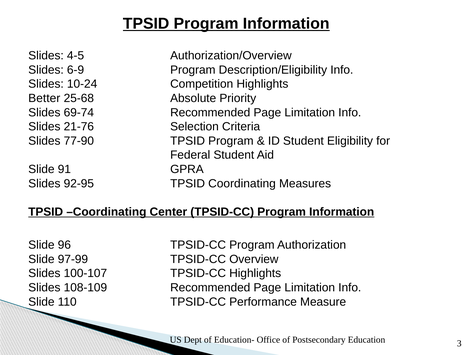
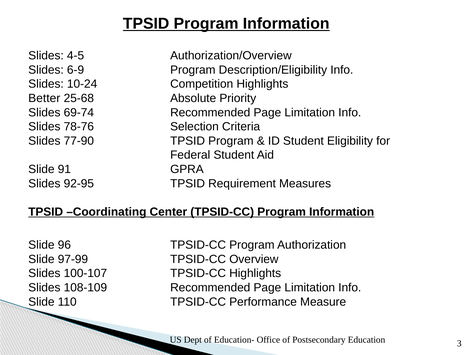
21-76: 21-76 -> 78-76
92-95 TPSID Coordinating: Coordinating -> Requirement
